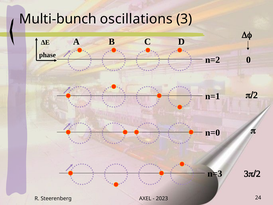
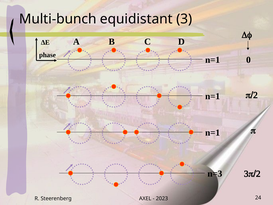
oscillations: oscillations -> equidistant
n=2 at (213, 60): n=2 -> n=1
n=0 at (213, 133): n=0 -> n=1
